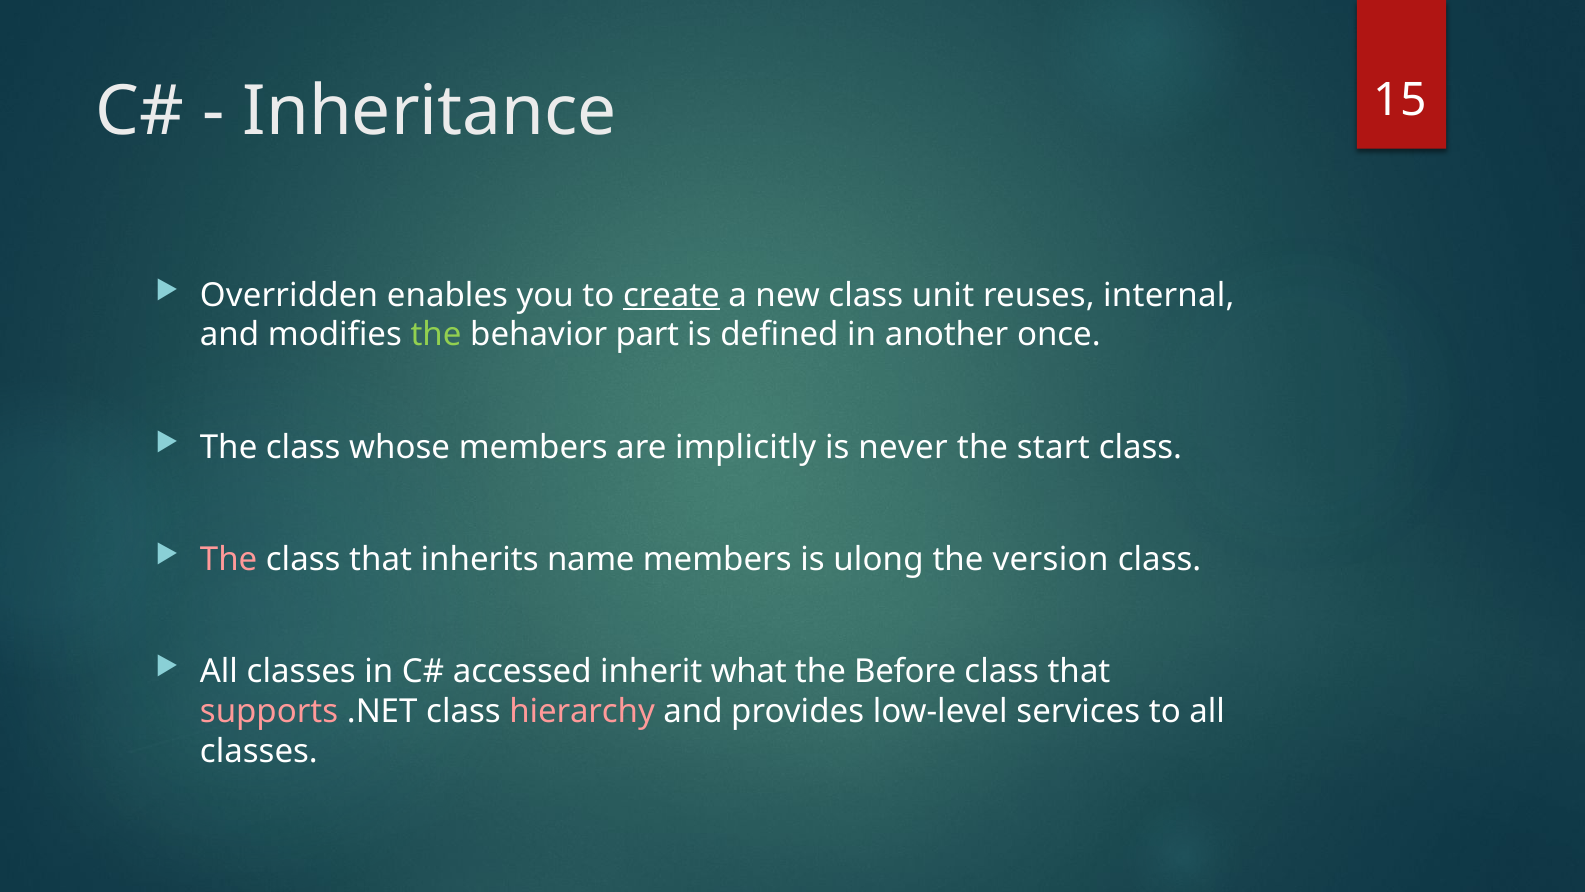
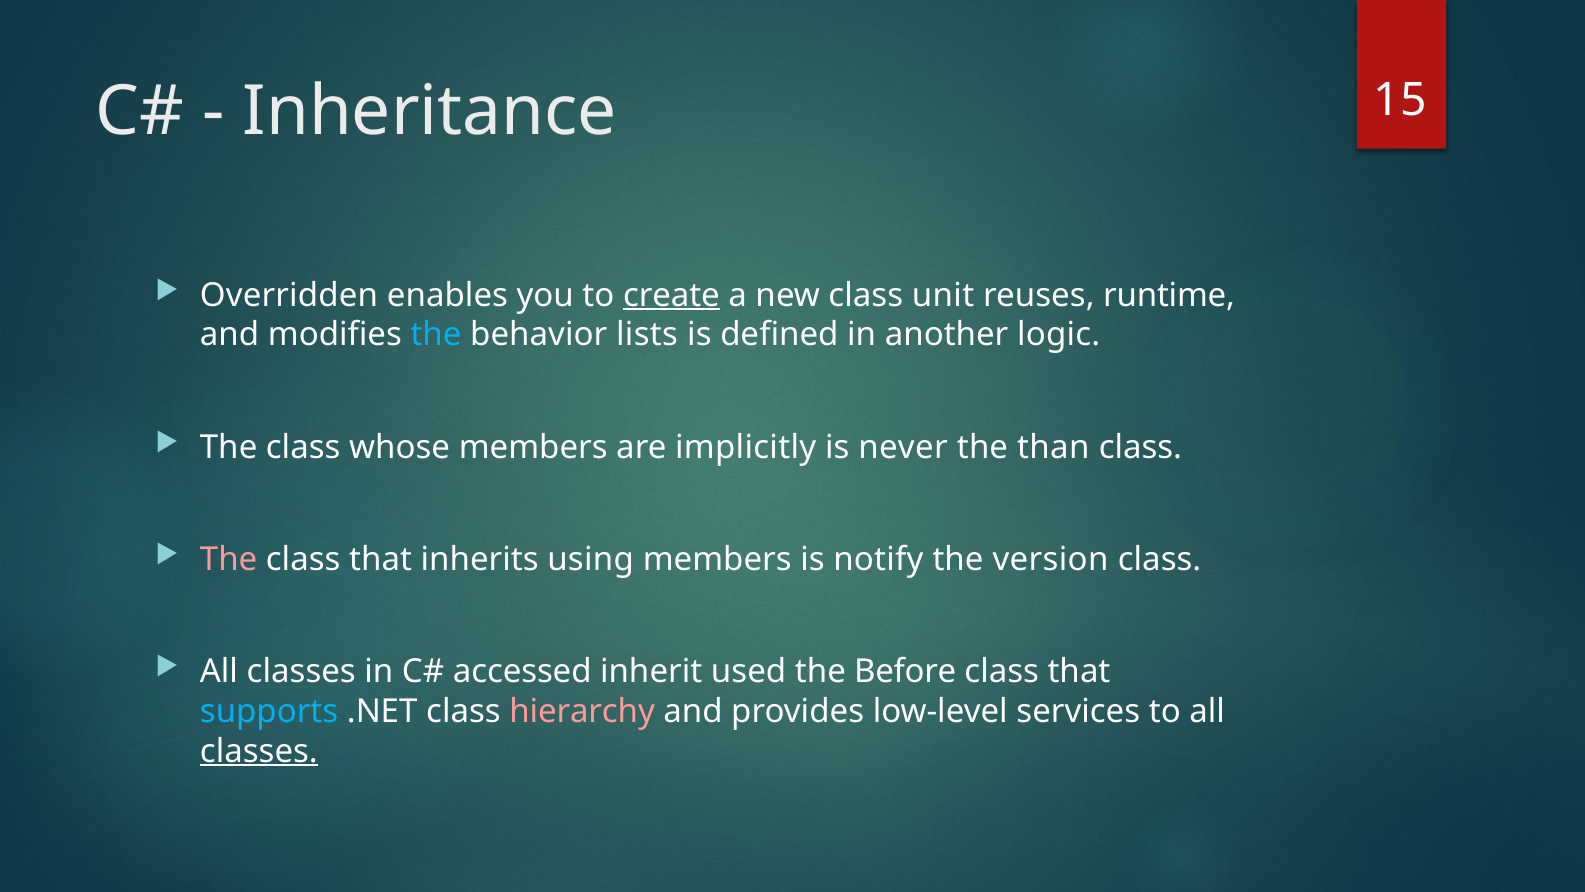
internal: internal -> runtime
the at (436, 335) colour: light green -> light blue
part: part -> lists
once: once -> logic
start: start -> than
name: name -> using
ulong: ulong -> notify
what: what -> used
supports colour: pink -> light blue
classes at (259, 751) underline: none -> present
